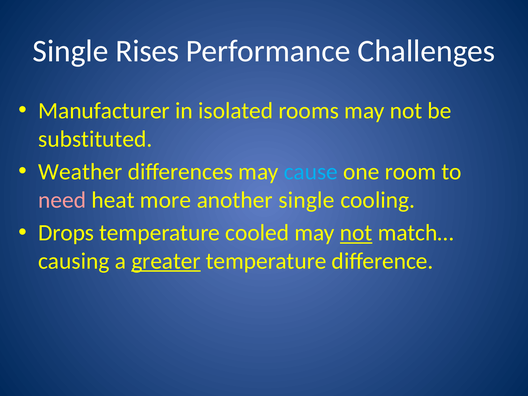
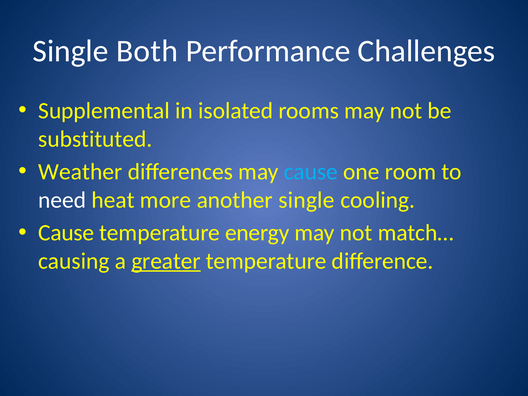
Rises: Rises -> Both
Manufacturer: Manufacturer -> Supplemental
need colour: pink -> white
Drops at (66, 233): Drops -> Cause
cooled: cooled -> energy
not at (356, 233) underline: present -> none
